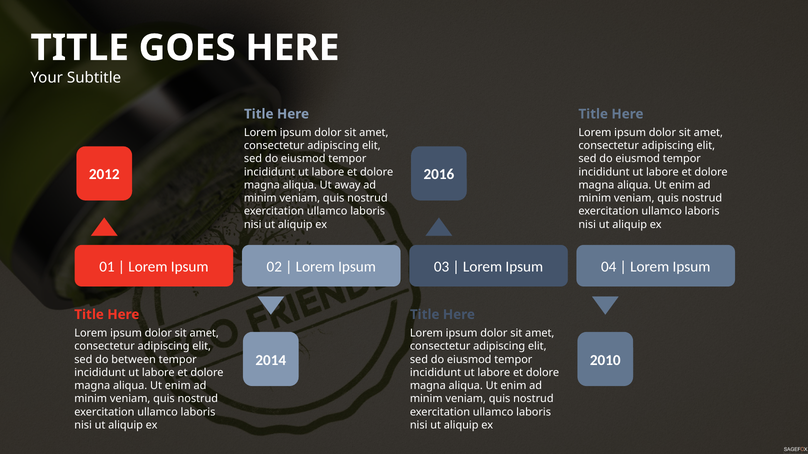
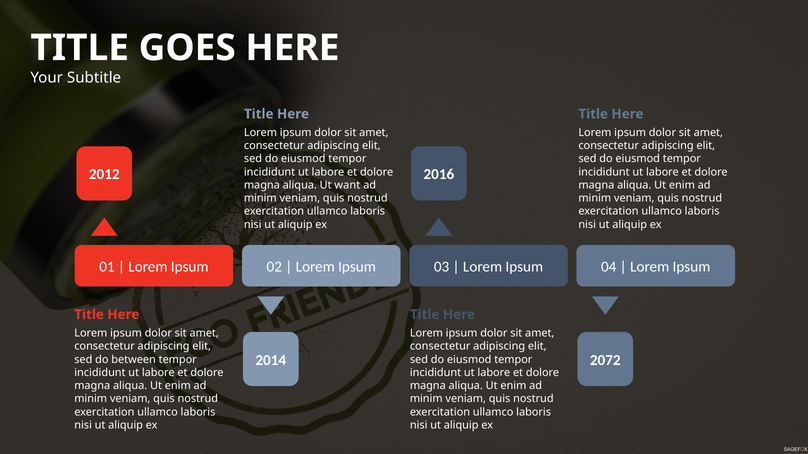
away: away -> want
2010: 2010 -> 2072
